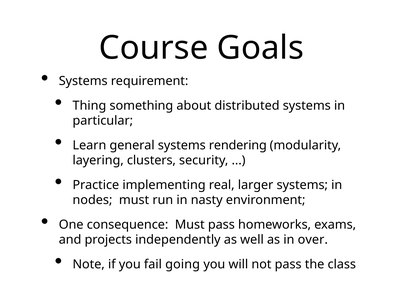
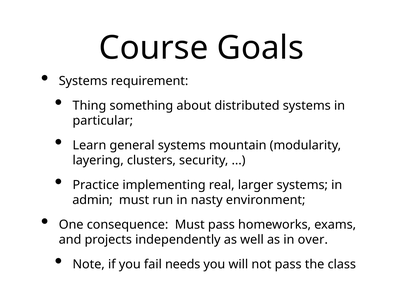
rendering: rendering -> mountain
nodes: nodes -> admin
going: going -> needs
